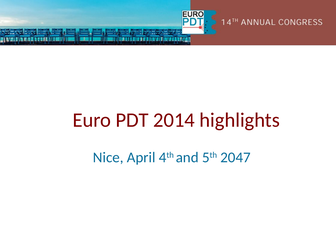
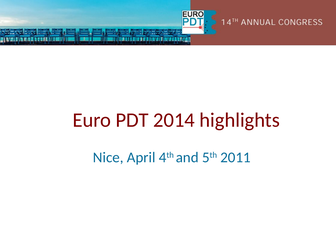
2047: 2047 -> 2011
